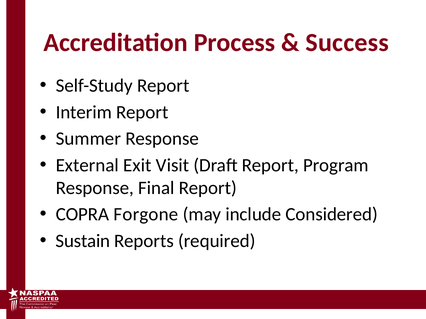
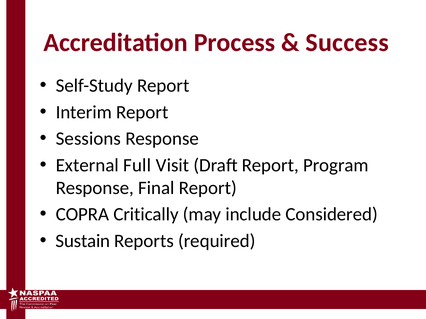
Summer: Summer -> Sessions
Exit: Exit -> Full
Forgone: Forgone -> Critically
